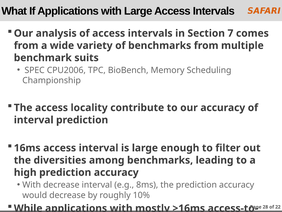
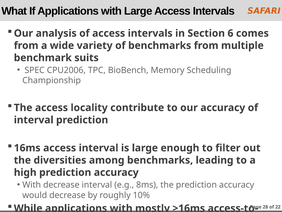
7: 7 -> 6
